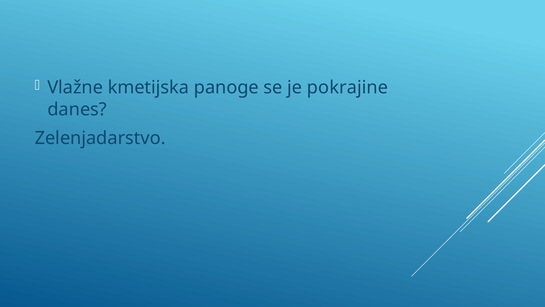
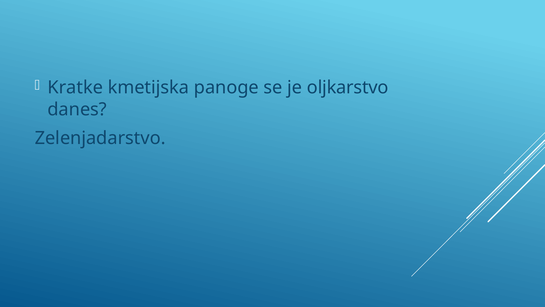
Vlažne: Vlažne -> Kratke
pokrajine: pokrajine -> oljkarstvo
